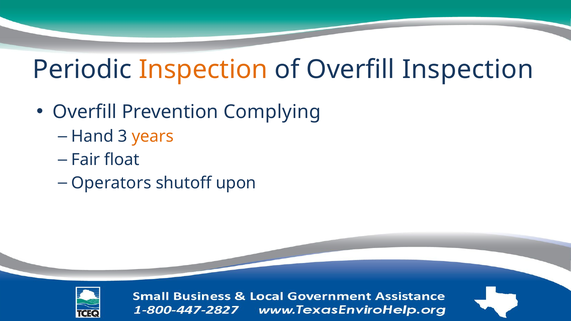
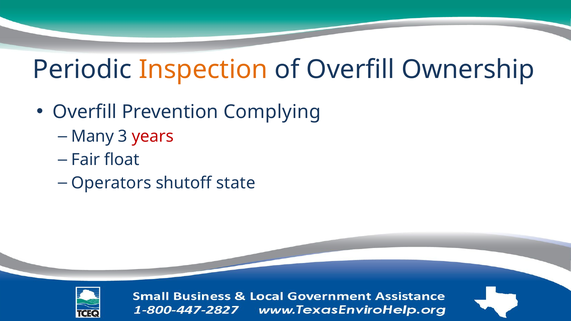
Overfill Inspection: Inspection -> Ownership
Hand: Hand -> Many
years colour: orange -> red
upon: upon -> state
